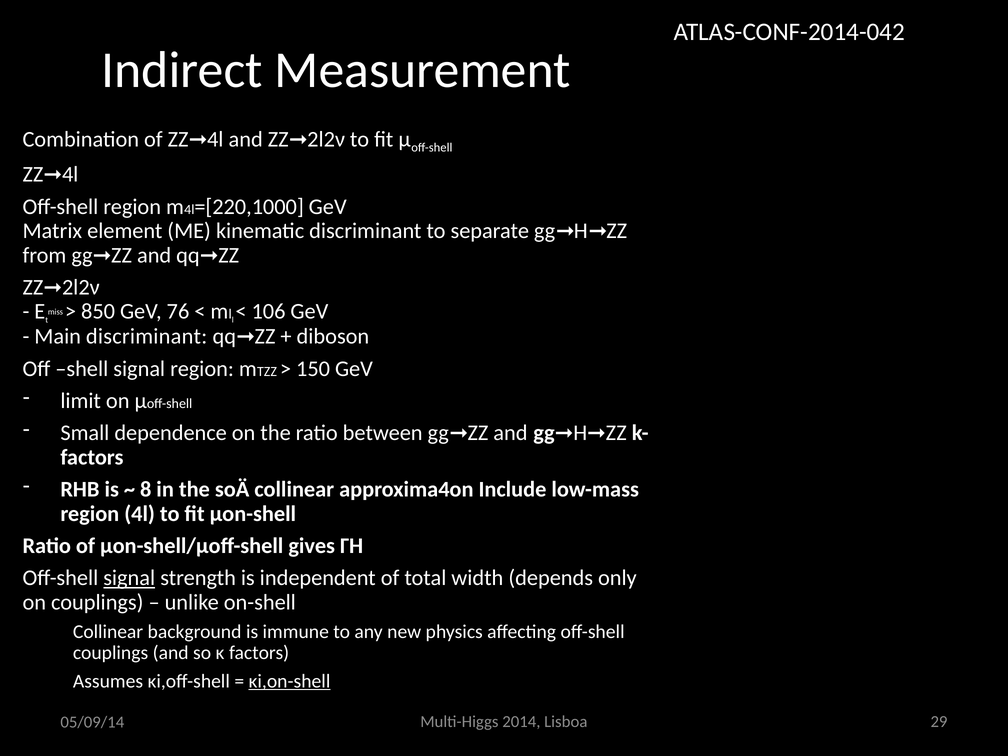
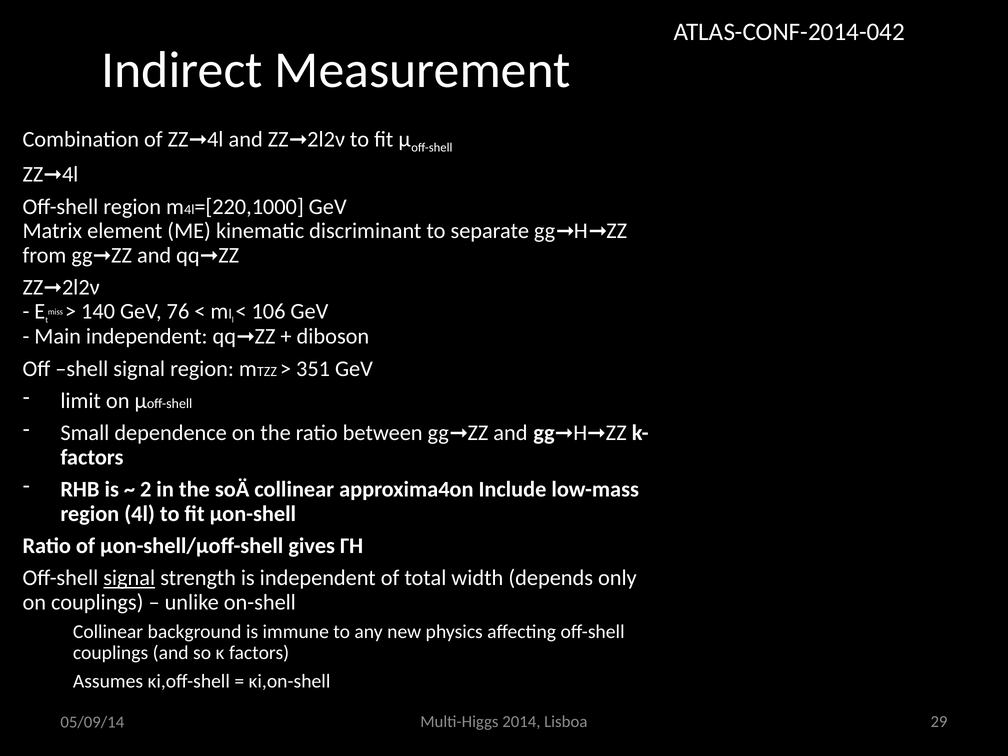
850: 850 -> 140
Main discriminant: discriminant -> independent
150: 150 -> 351
8: 8 -> 2
κi,on-shell underline: present -> none
